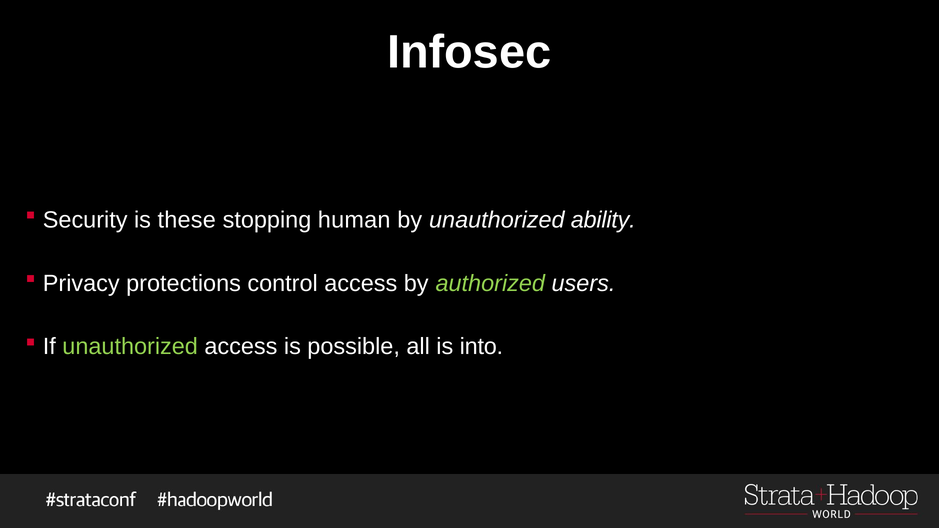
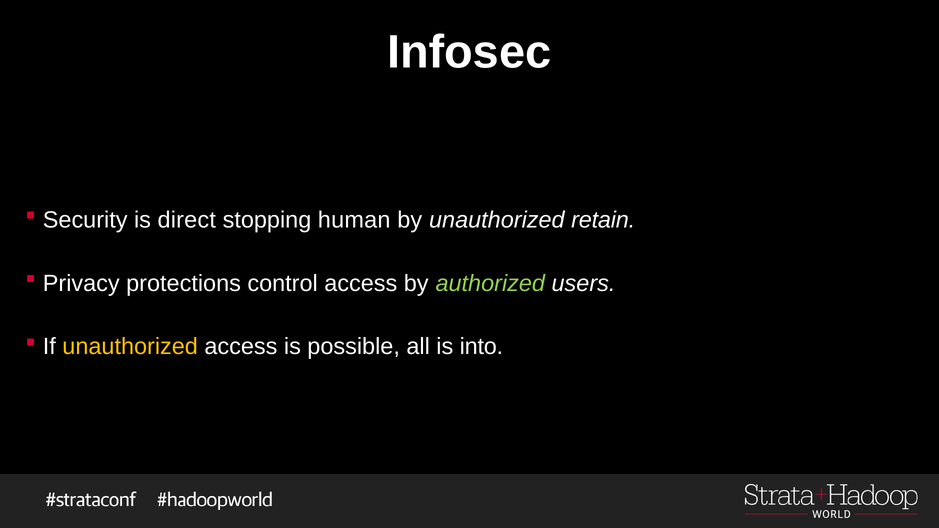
these: these -> direct
ability: ability -> retain
unauthorized at (130, 347) colour: light green -> yellow
